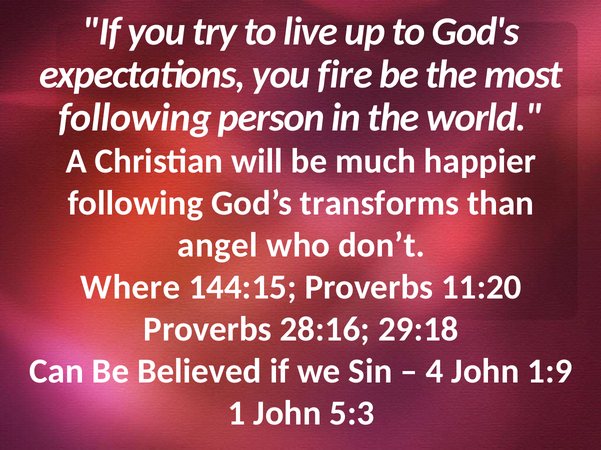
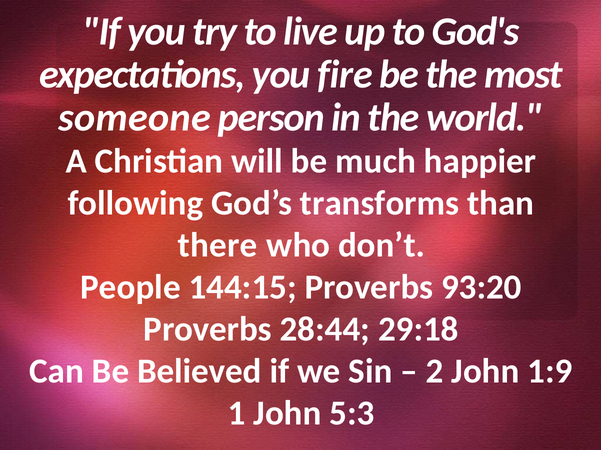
following at (135, 118): following -> someone
angel: angel -> there
Where: Where -> People
11:20: 11:20 -> 93:20
28:16: 28:16 -> 28:44
4: 4 -> 2
